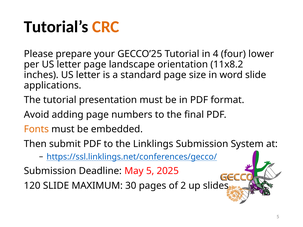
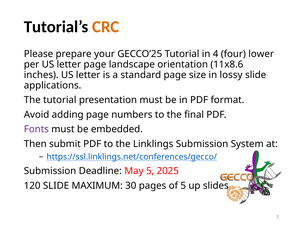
11x8.2: 11x8.2 -> 11x8.6
word: word -> lossy
Fonts colour: orange -> purple
of 2: 2 -> 5
